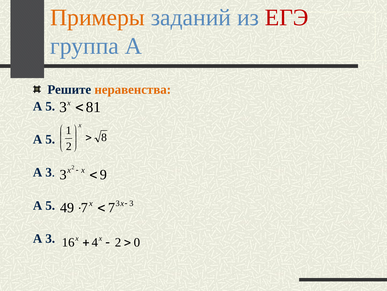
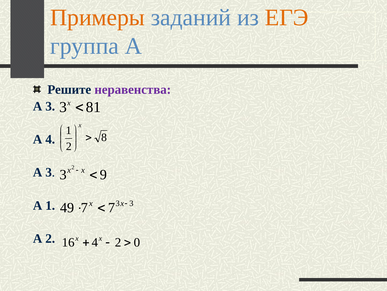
ЕГЭ colour: red -> orange
неравенства colour: orange -> purple
5 at (50, 106): 5 -> 3
5 at (50, 139): 5 -> 4
5 at (50, 205): 5 -> 1
3 at (50, 238): 3 -> 2
